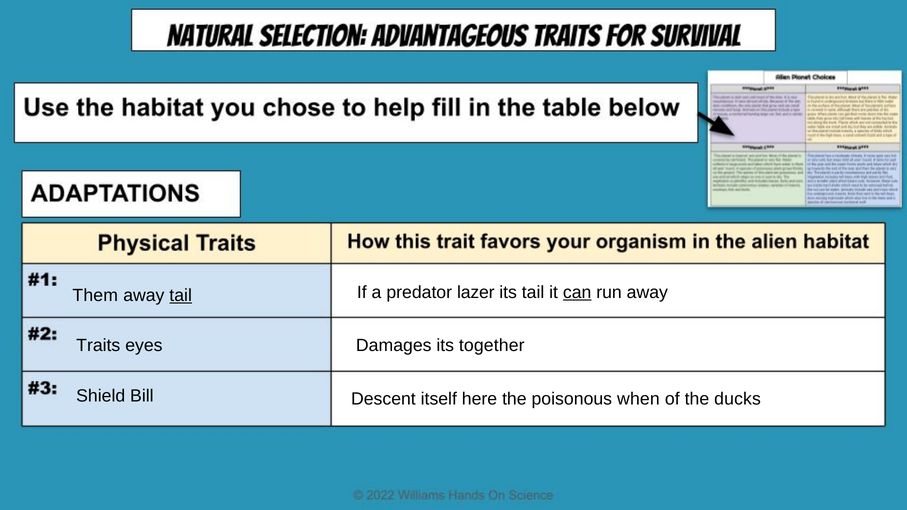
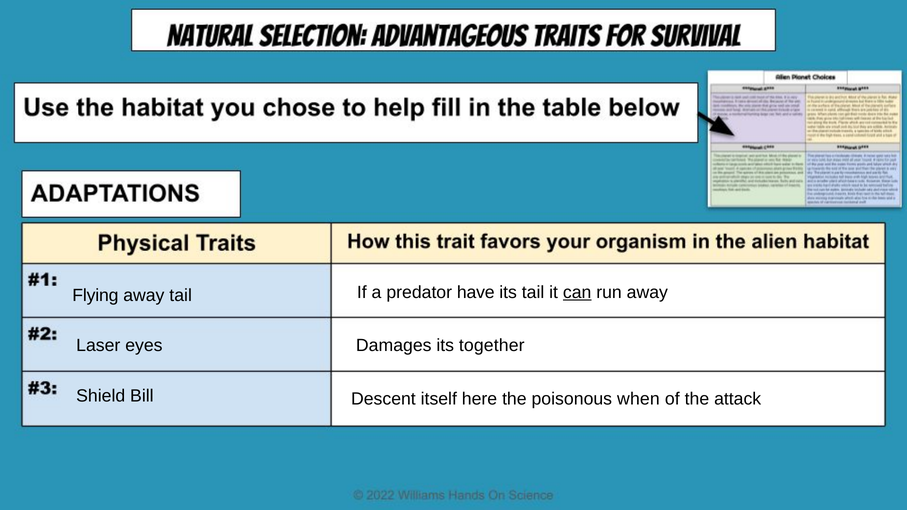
Them: Them -> Flying
tail at (181, 295) underline: present -> none
lazer: lazer -> have
Traits: Traits -> Laser
ducks: ducks -> attack
